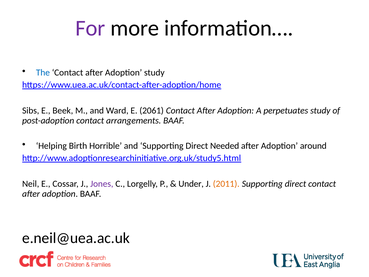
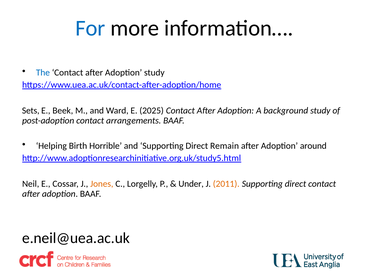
For colour: purple -> blue
Sibs: Sibs -> Sets
2061: 2061 -> 2025
perpetuates: perpetuates -> background
Needed: Needed -> Remain
Jones colour: purple -> orange
